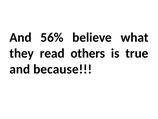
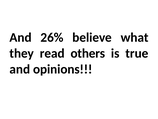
56%: 56% -> 26%
because: because -> opinions
